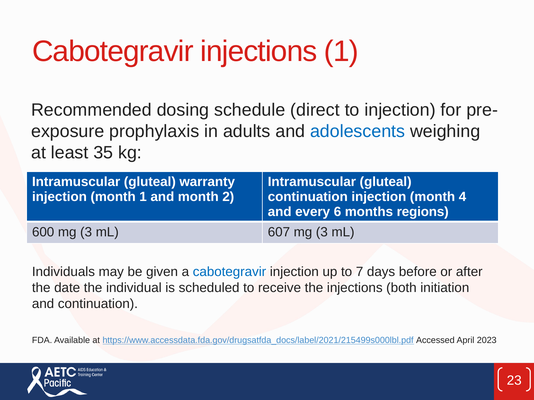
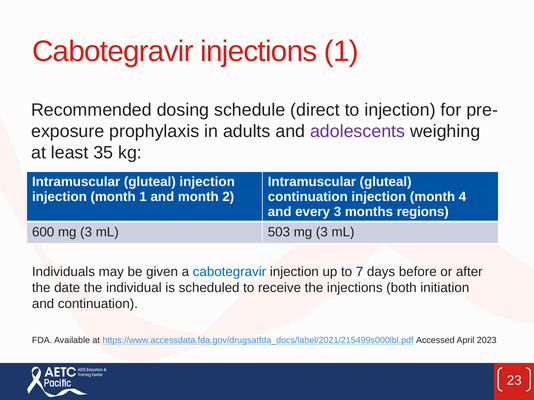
adolescents colour: blue -> purple
gluteal warranty: warranty -> injection
every 6: 6 -> 3
607: 607 -> 503
